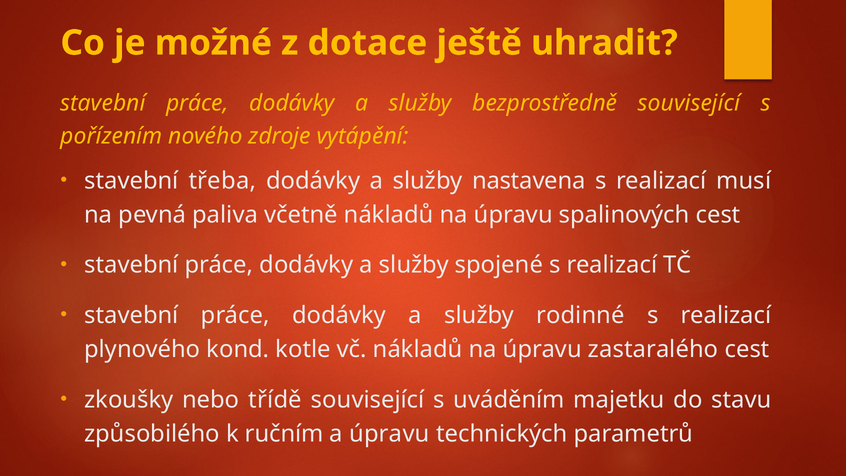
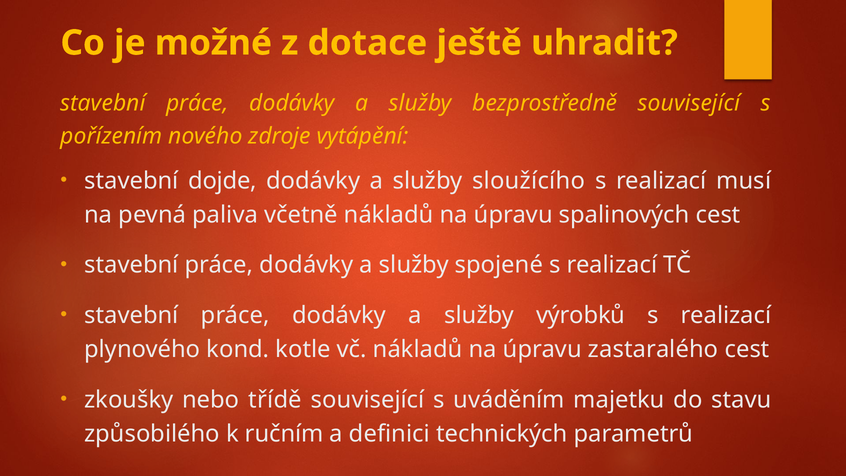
třeba: třeba -> dojde
nastavena: nastavena -> sloužícího
rodinné: rodinné -> výrobků
a úpravu: úpravu -> definici
